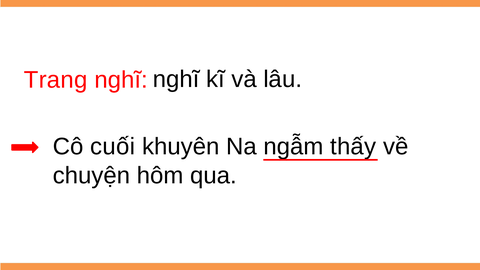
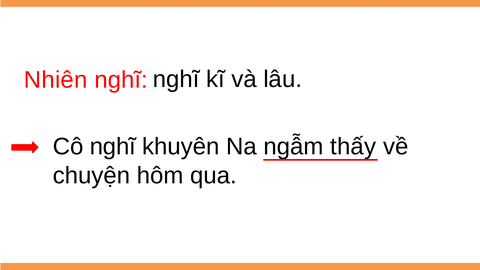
Trang: Trang -> Nhiên
cuối: cuối -> nghĩ
